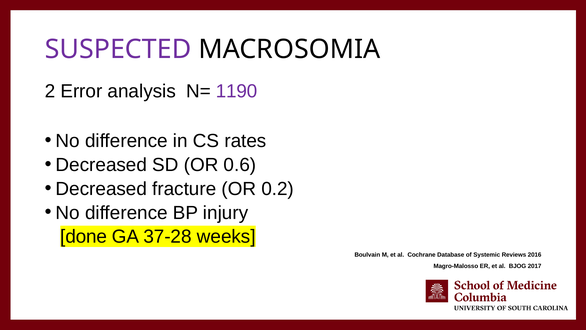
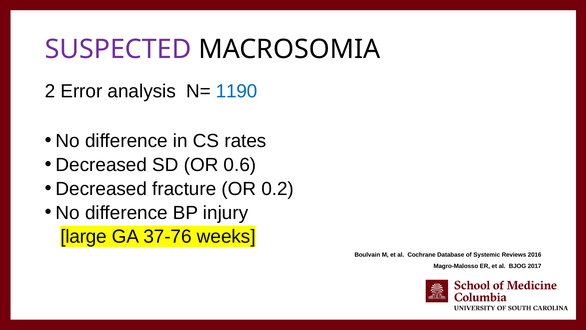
1190 colour: purple -> blue
done: done -> large
37-28: 37-28 -> 37-76
